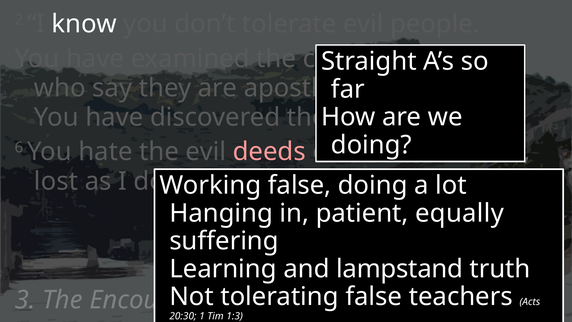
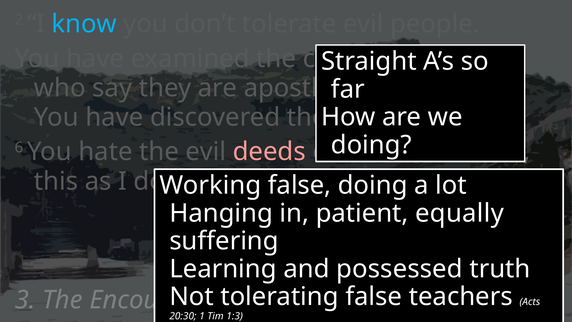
know colour: white -> light blue
lost: lost -> this
lampstand: lampstand -> possessed
